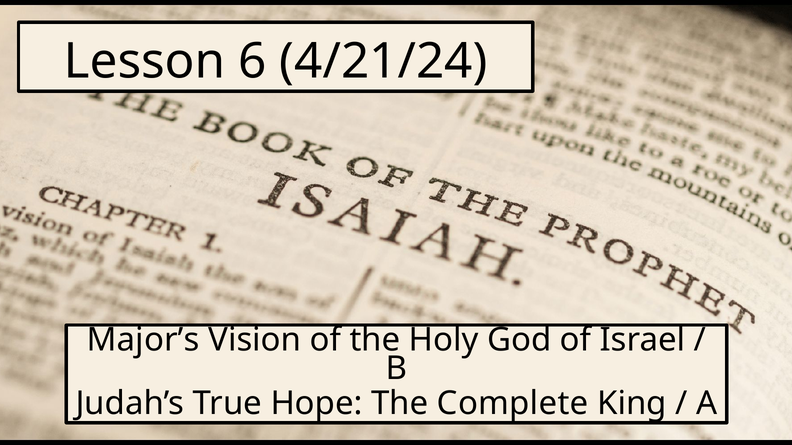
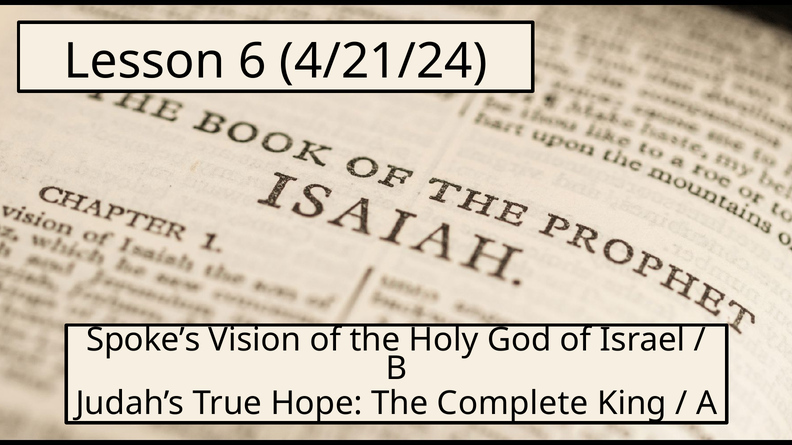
Major’s: Major’s -> Spoke’s
